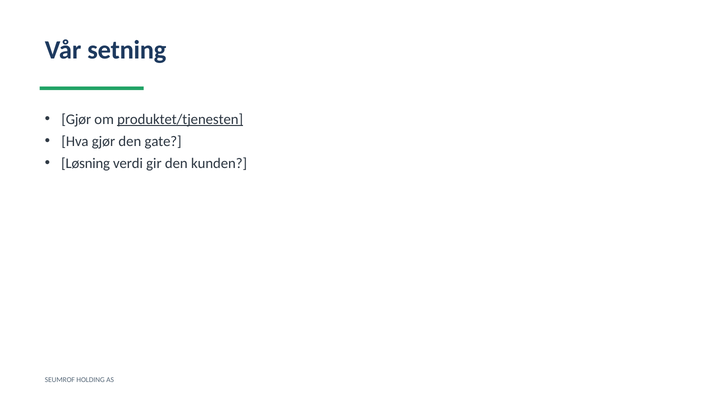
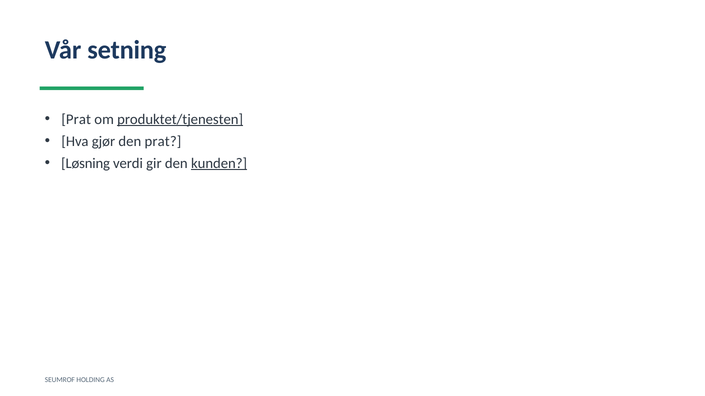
Gjør at (76, 119): Gjør -> Prat
den gate: gate -> prat
kunden underline: none -> present
